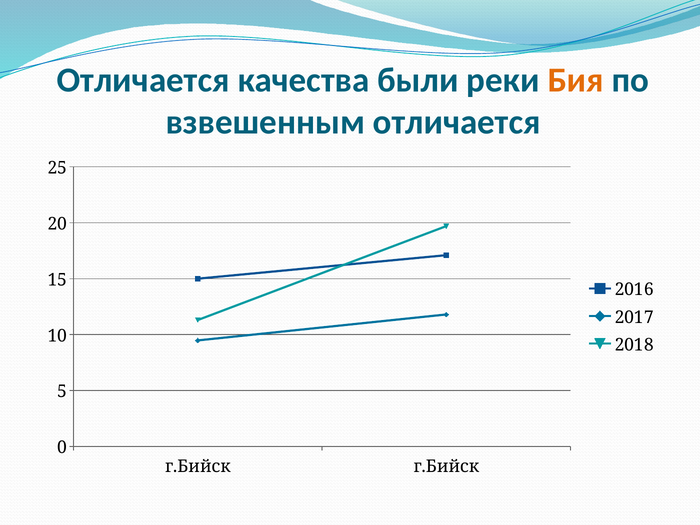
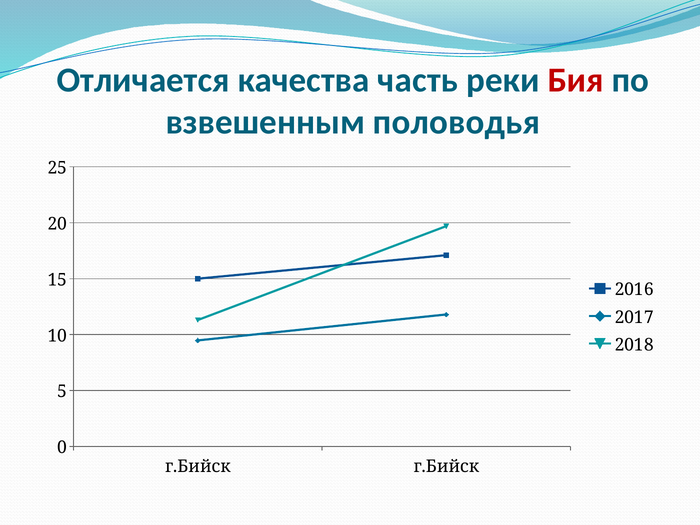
были: были -> часть
Бия colour: orange -> red
взвешенным отличается: отличается -> половодья
